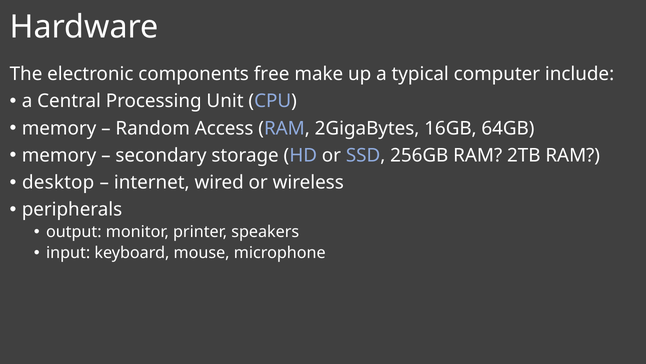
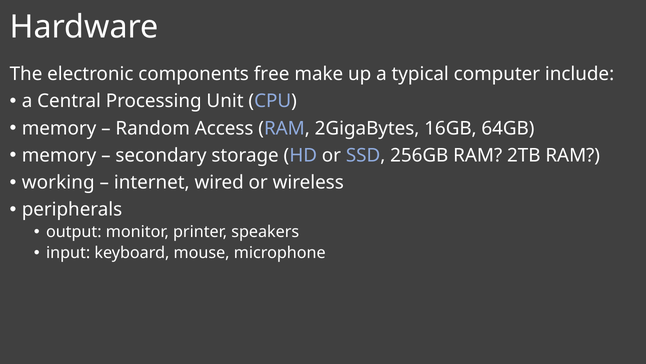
desktop: desktop -> working
